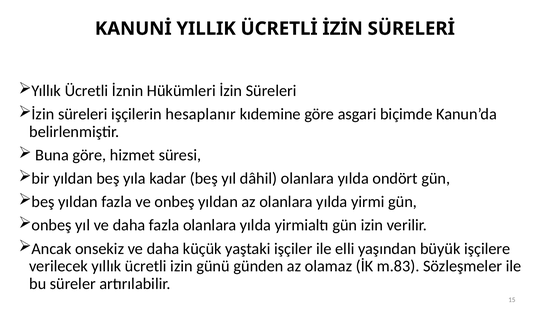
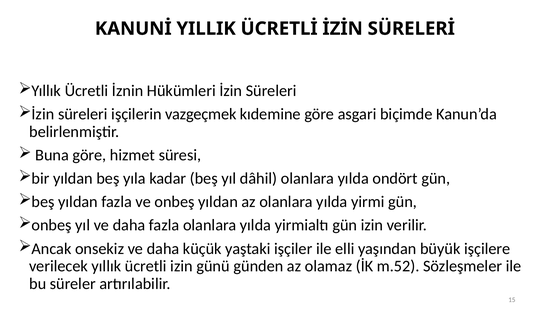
hesaplanır: hesaplanır -> vazgeçmek
m.83: m.83 -> m.52
